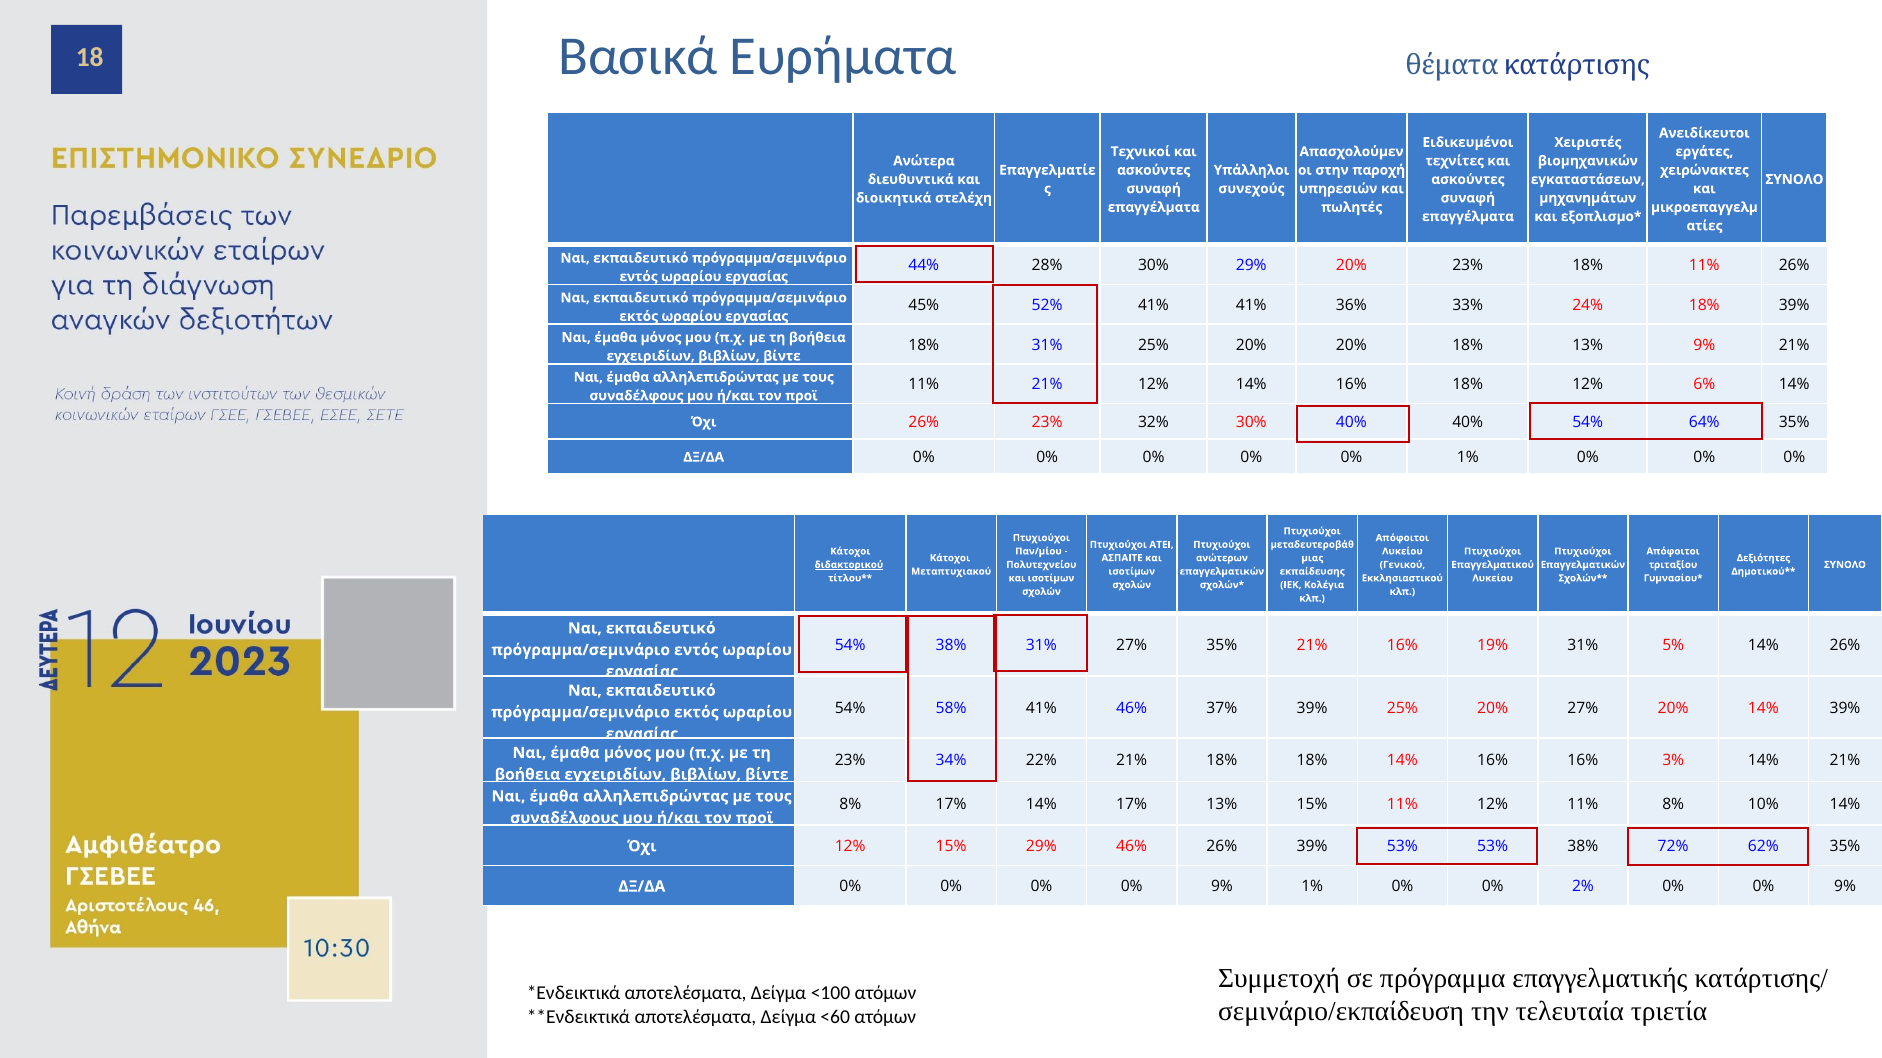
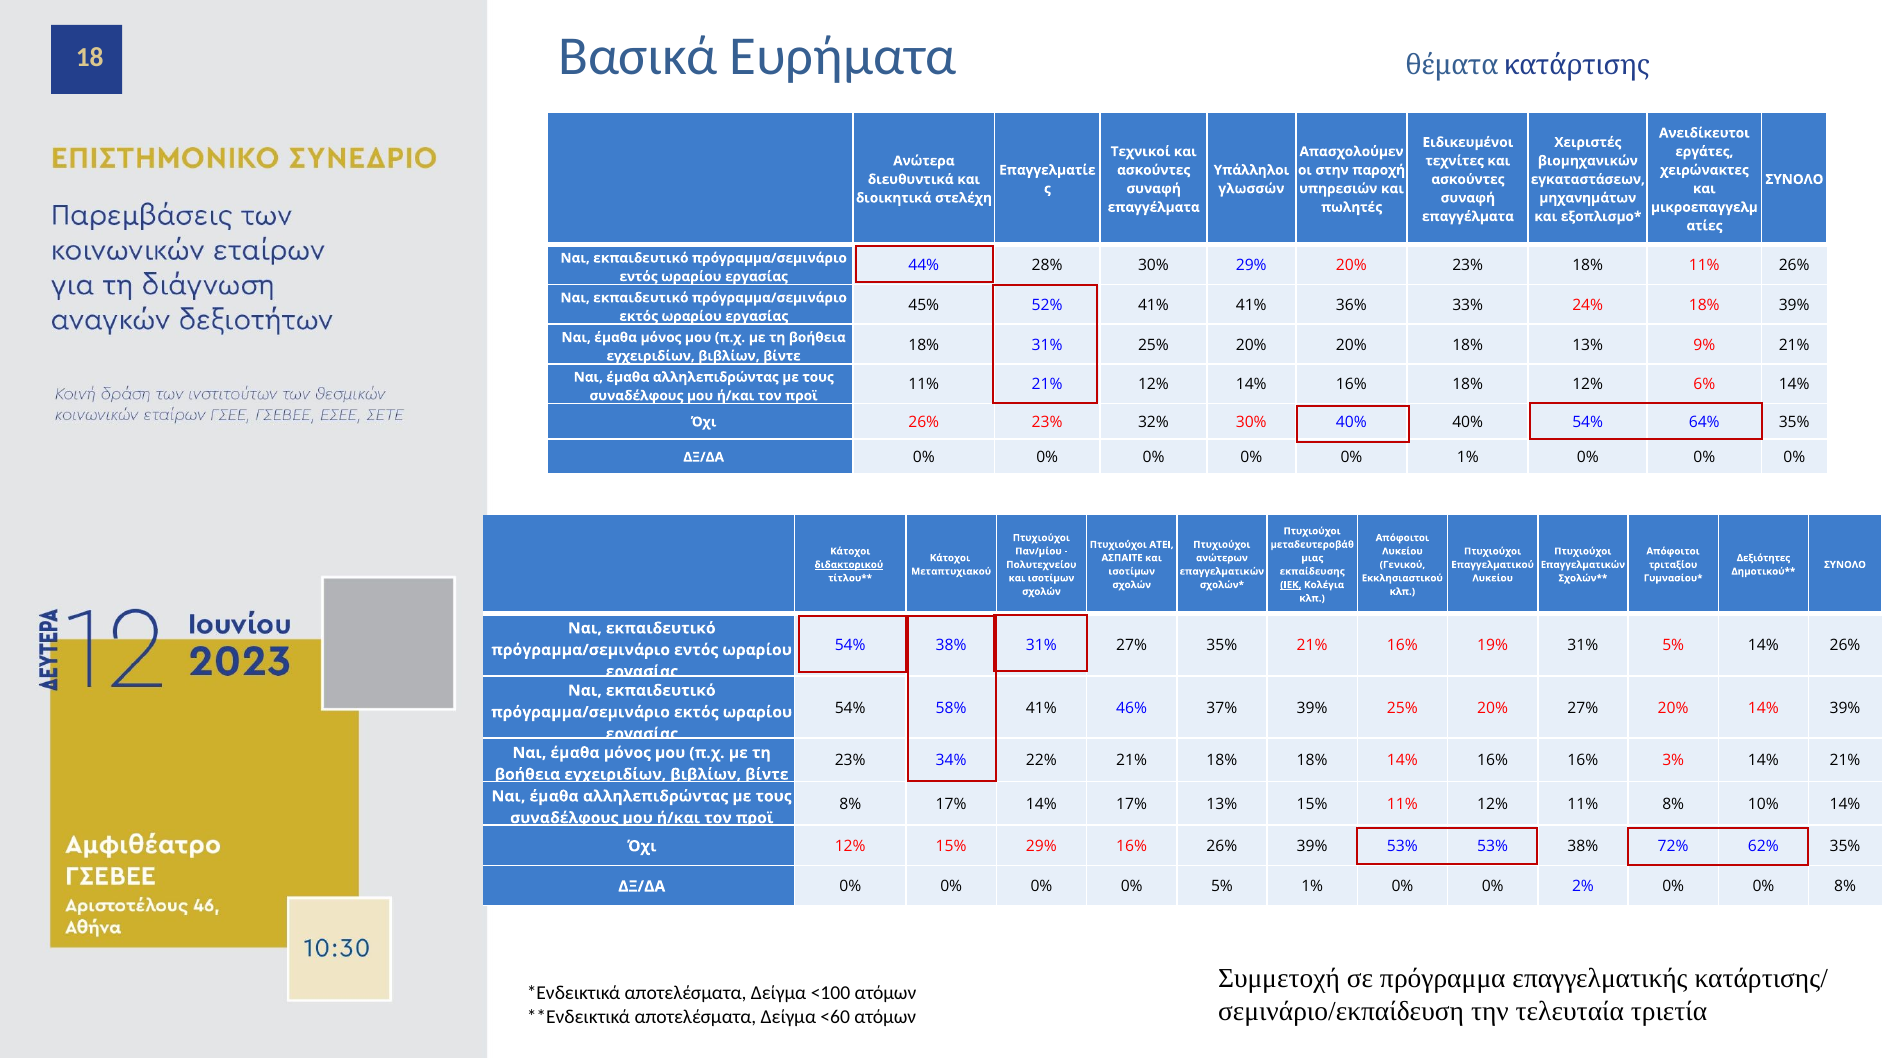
συνεχούς: συνεχούς -> γλωσσών
ΙΕΚ underline: none -> present
29% 46%: 46% -> 16%
0% 0% 0% 9%: 9% -> 5%
2% 0% 0% 9%: 9% -> 8%
